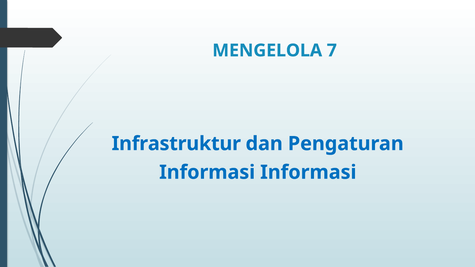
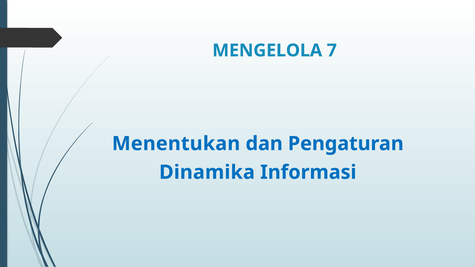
Infrastruktur: Infrastruktur -> Menentukan
Informasi at (207, 172): Informasi -> Dinamika
